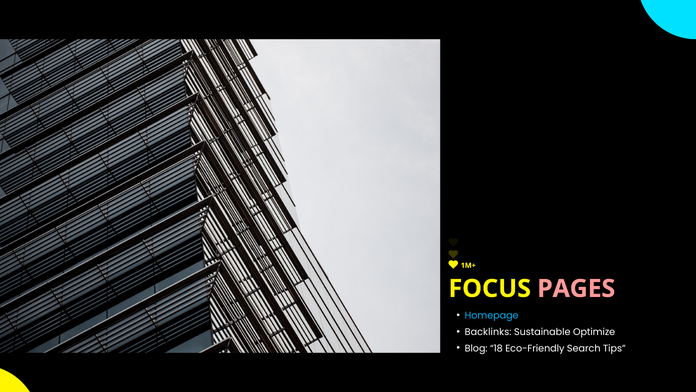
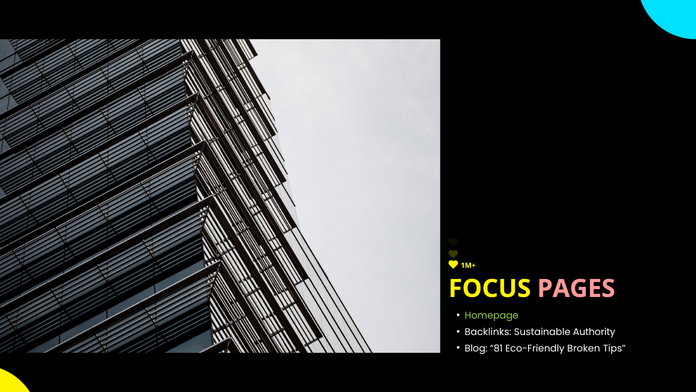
Homepage colour: light blue -> light green
Optimize: Optimize -> Authority
18: 18 -> 81
Search: Search -> Broken
